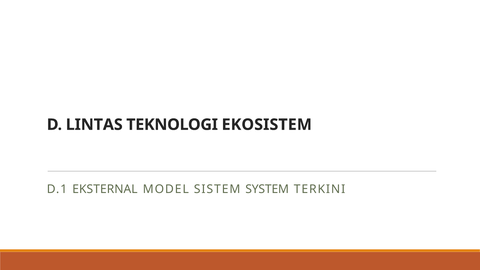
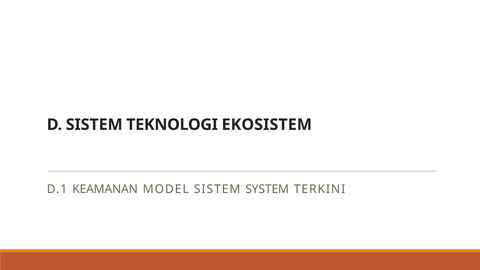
D LINTAS: LINTAS -> SISTEM
EKSTERNAL: EKSTERNAL -> KEAMANAN
